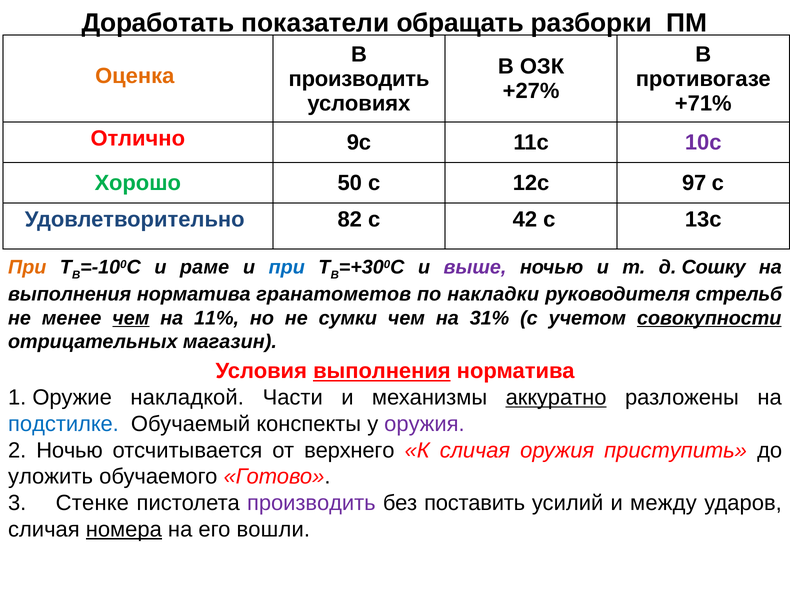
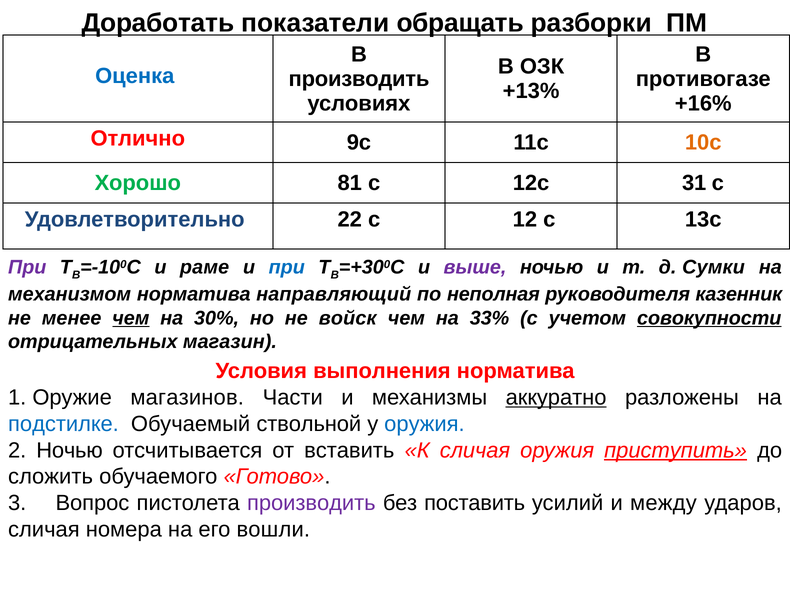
Оценка colour: orange -> blue
+27%: +27% -> +13%
+71%: +71% -> +16%
10с colour: purple -> orange
50: 50 -> 81
97: 97 -> 31
82: 82 -> 22
42: 42 -> 12
При at (27, 267) colour: orange -> purple
Сошку: Сошку -> Сумки
выполнения at (70, 294): выполнения -> механизмом
гранатометов: гранатометов -> направляющий
накладки: накладки -> неполная
стрельб: стрельб -> казенник
11%: 11% -> 30%
сумки: сумки -> войск
31%: 31% -> 33%
выполнения at (382, 371) underline: present -> none
накладкой: накладкой -> магазинов
конспекты: конспекты -> ствольной
оружия at (424, 424) colour: purple -> blue
приступить underline: none -> present
верхнего: верхнего -> вставить
уложить: уложить -> сложить
Стенке: Стенке -> Вопрос
номера underline: present -> none
